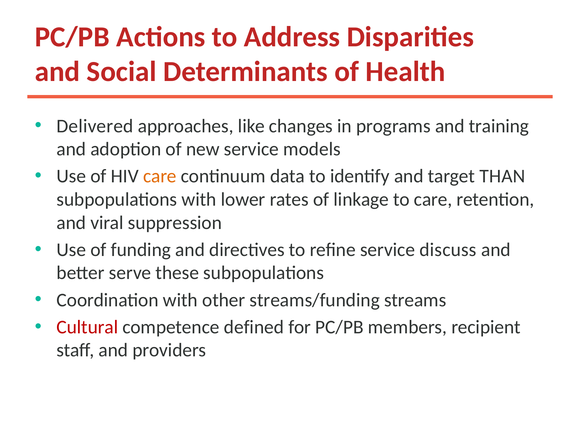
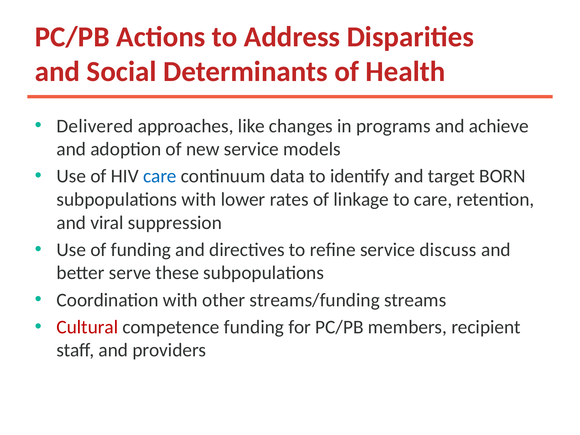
training: training -> achieve
care at (160, 176) colour: orange -> blue
THAN: THAN -> BORN
competence defined: defined -> funding
